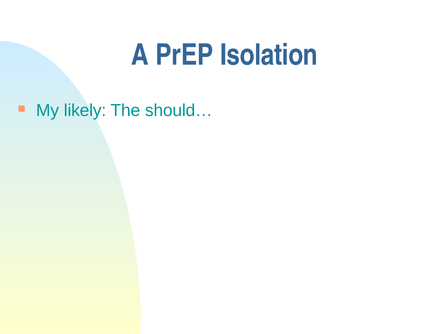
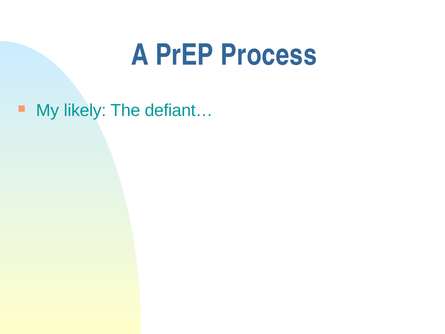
Isolation: Isolation -> Process
should…: should… -> defiant…
